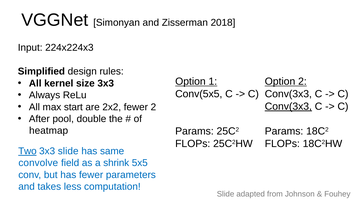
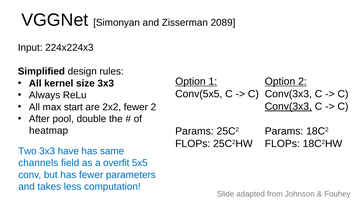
2018: 2018 -> 2089
Two underline: present -> none
3x3 slide: slide -> have
convolve: convolve -> channels
shrink: shrink -> overfit
